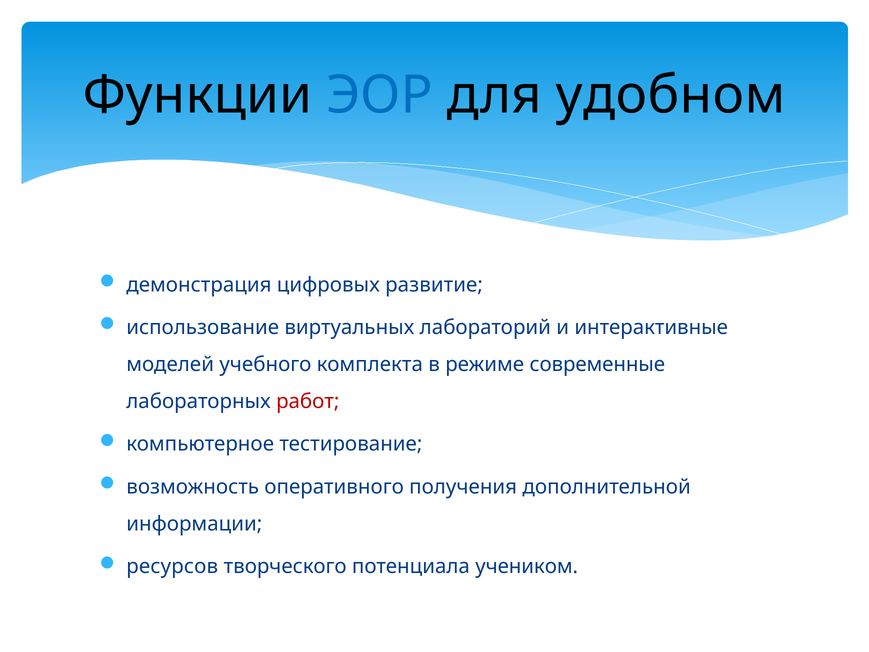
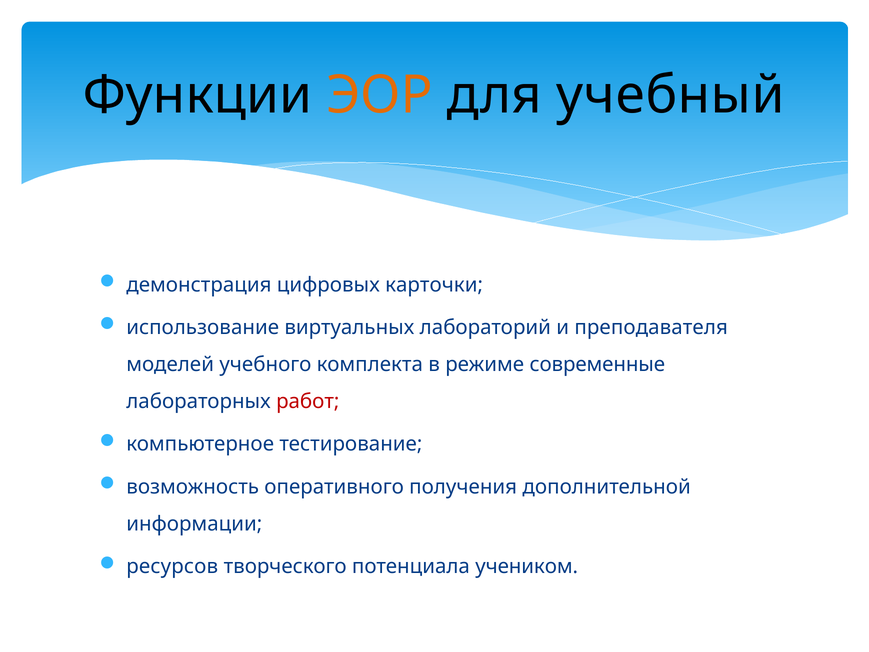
ЭОР colour: blue -> orange
удобном: удобном -> учебный
развитие: развитие -> карточки
интерактивные: интерактивные -> преподавателя
